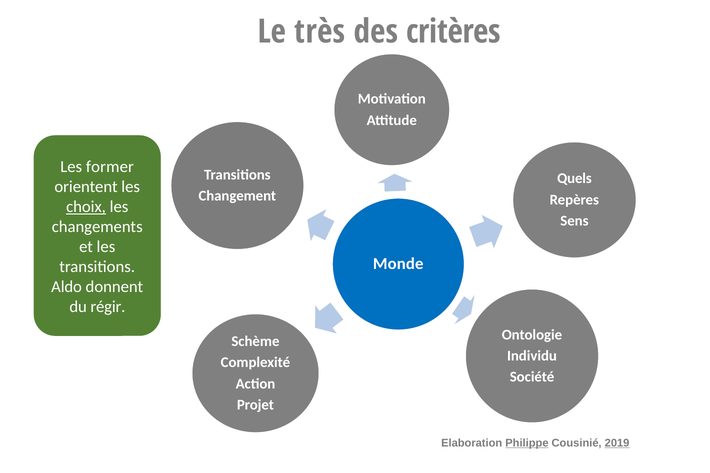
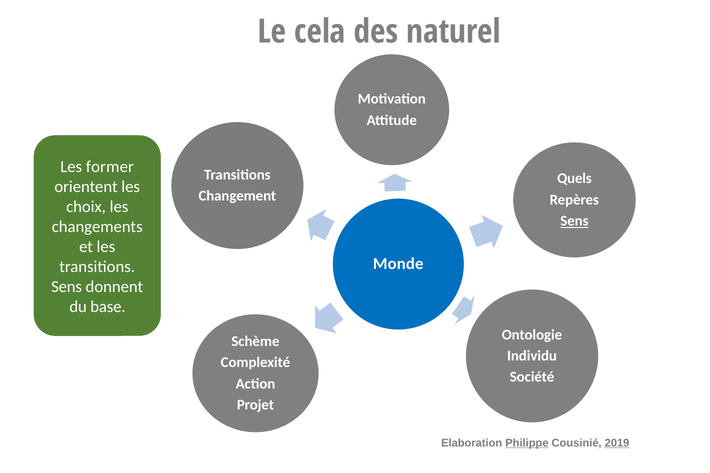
très: très -> cela
critères: critères -> naturel
choix underline: present -> none
Sens at (574, 221) underline: none -> present
Aldo at (67, 287): Aldo -> Sens
régir: régir -> base
